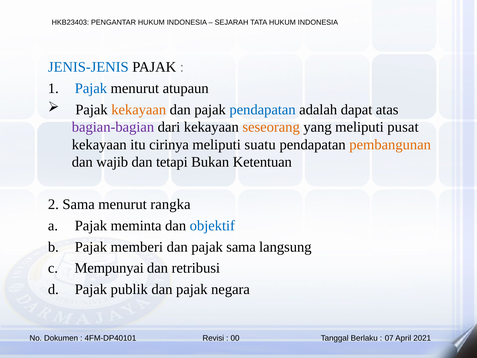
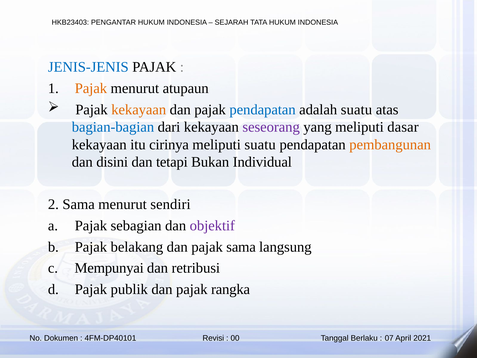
Pajak at (91, 88) colour: blue -> orange
adalah dapat: dapat -> suatu
bagian-bagian colour: purple -> blue
seseorang colour: orange -> purple
pusat: pusat -> dasar
wajib: wajib -> disini
Ketentuan: Ketentuan -> Individual
rangka: rangka -> sendiri
meminta: meminta -> sebagian
objektif colour: blue -> purple
memberi: memberi -> belakang
negara: negara -> rangka
